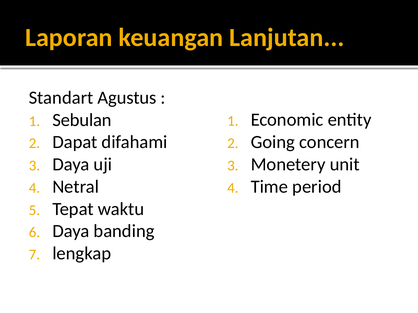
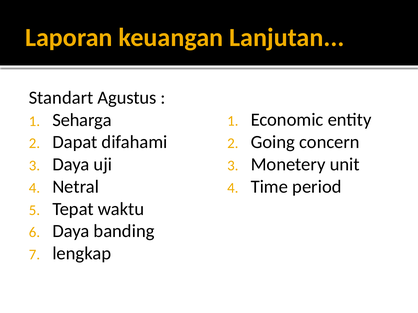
Sebulan: Sebulan -> Seharga
